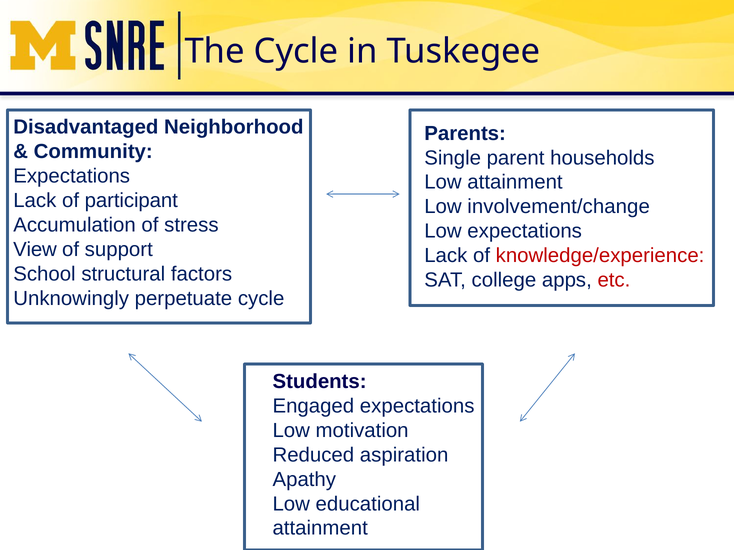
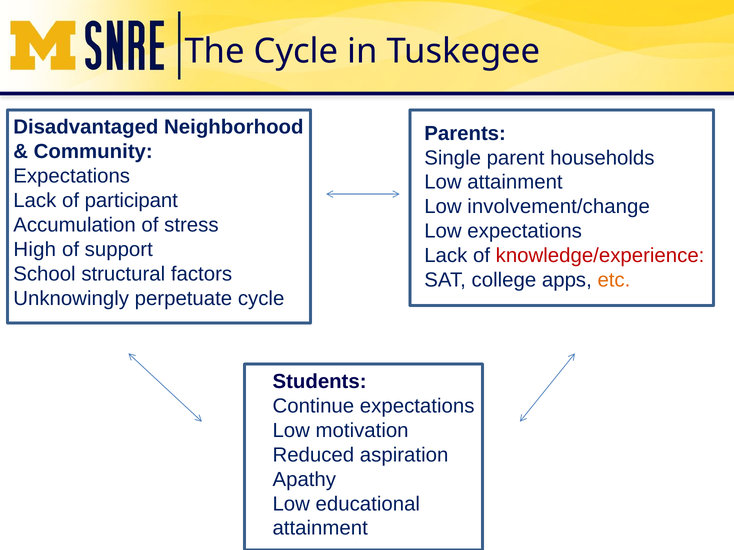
View: View -> High
etc colour: red -> orange
Engaged: Engaged -> Continue
